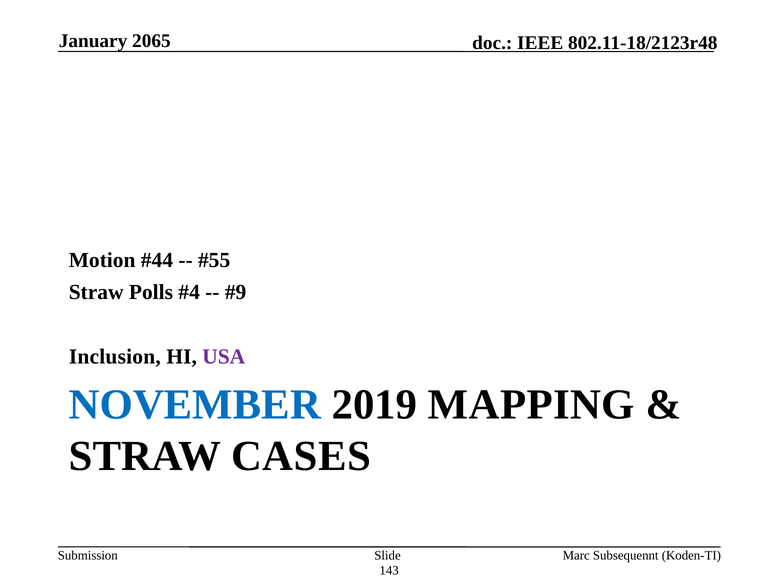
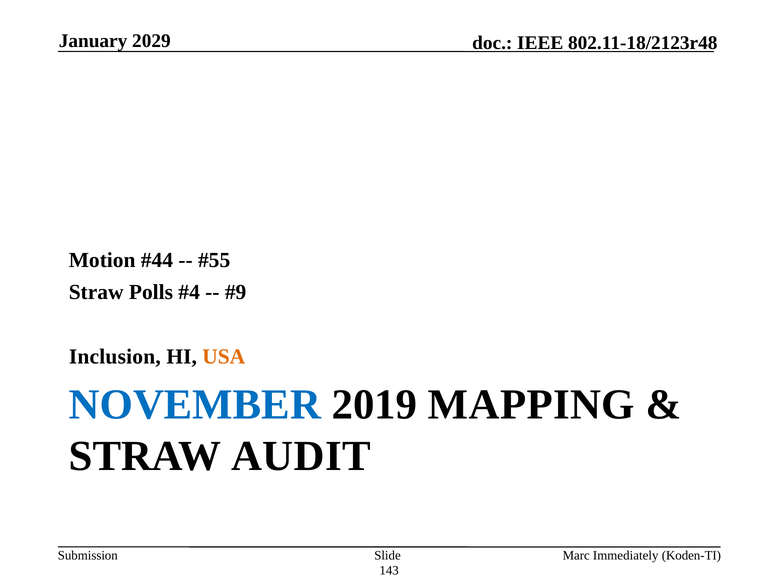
2065: 2065 -> 2029
USA colour: purple -> orange
CASES: CASES -> AUDIT
Subsequennt: Subsequennt -> Immediately
